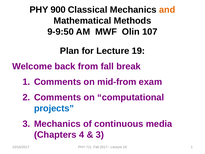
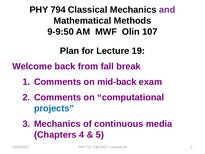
900: 900 -> 794
and colour: orange -> purple
mid-from: mid-from -> mid-back
3 at (100, 135): 3 -> 5
